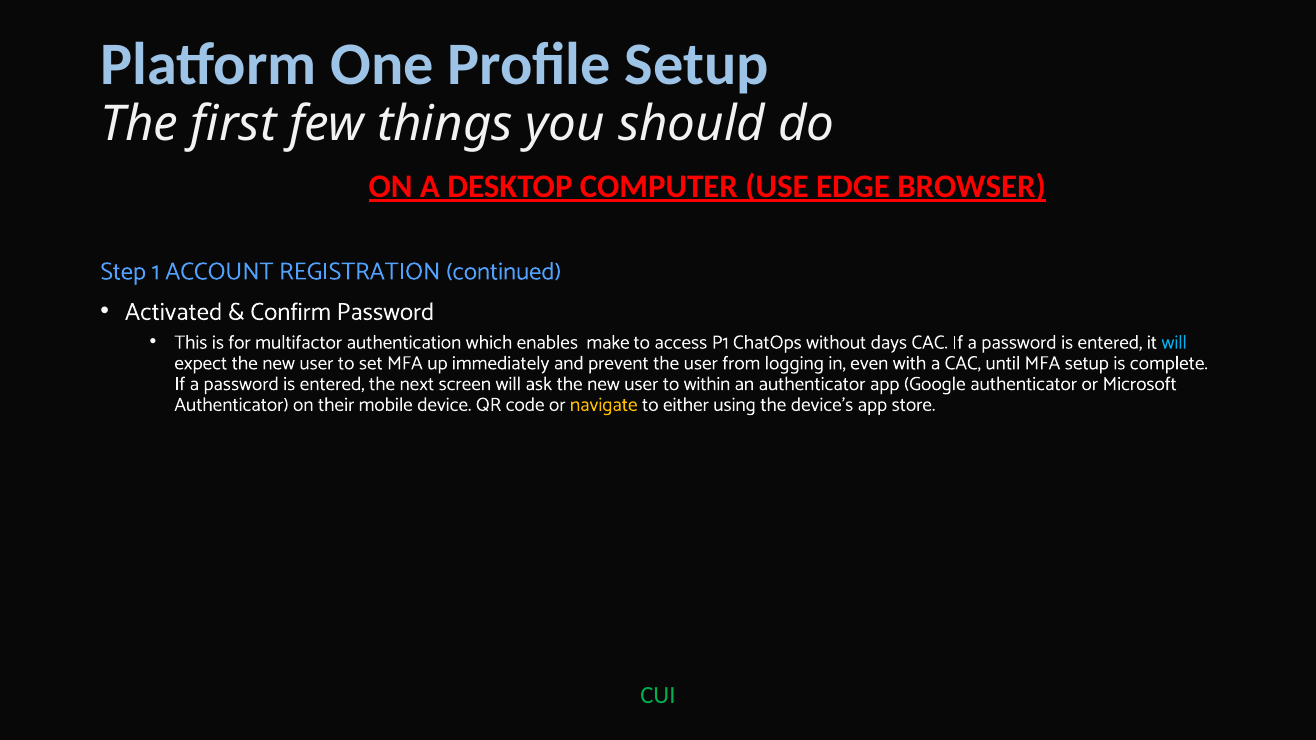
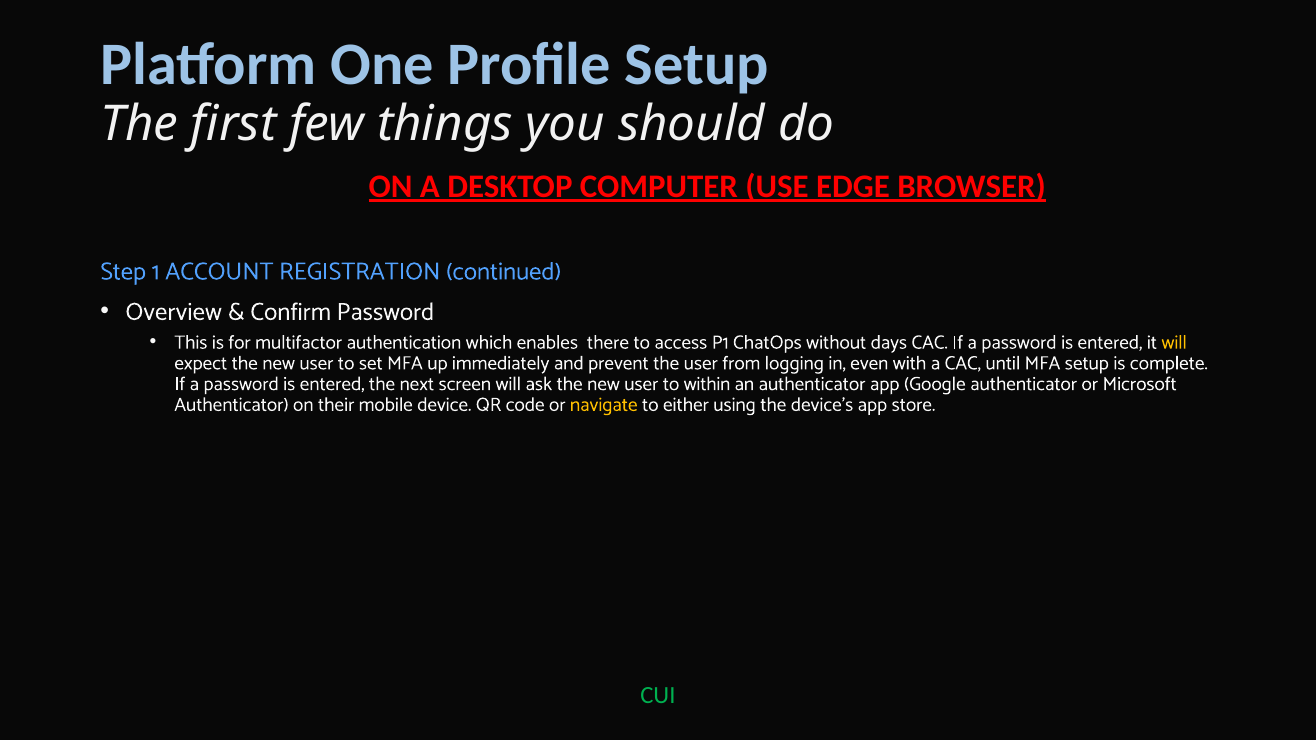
Activated: Activated -> Overview
make: make -> there
will at (1174, 342) colour: light blue -> yellow
